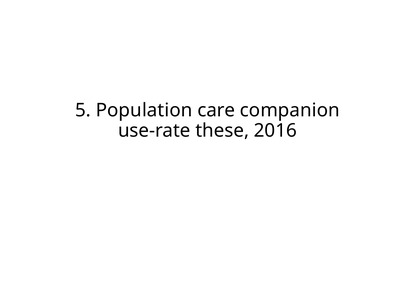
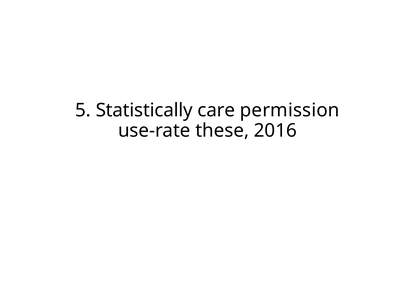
Population: Population -> Statistically
companion: companion -> permission
